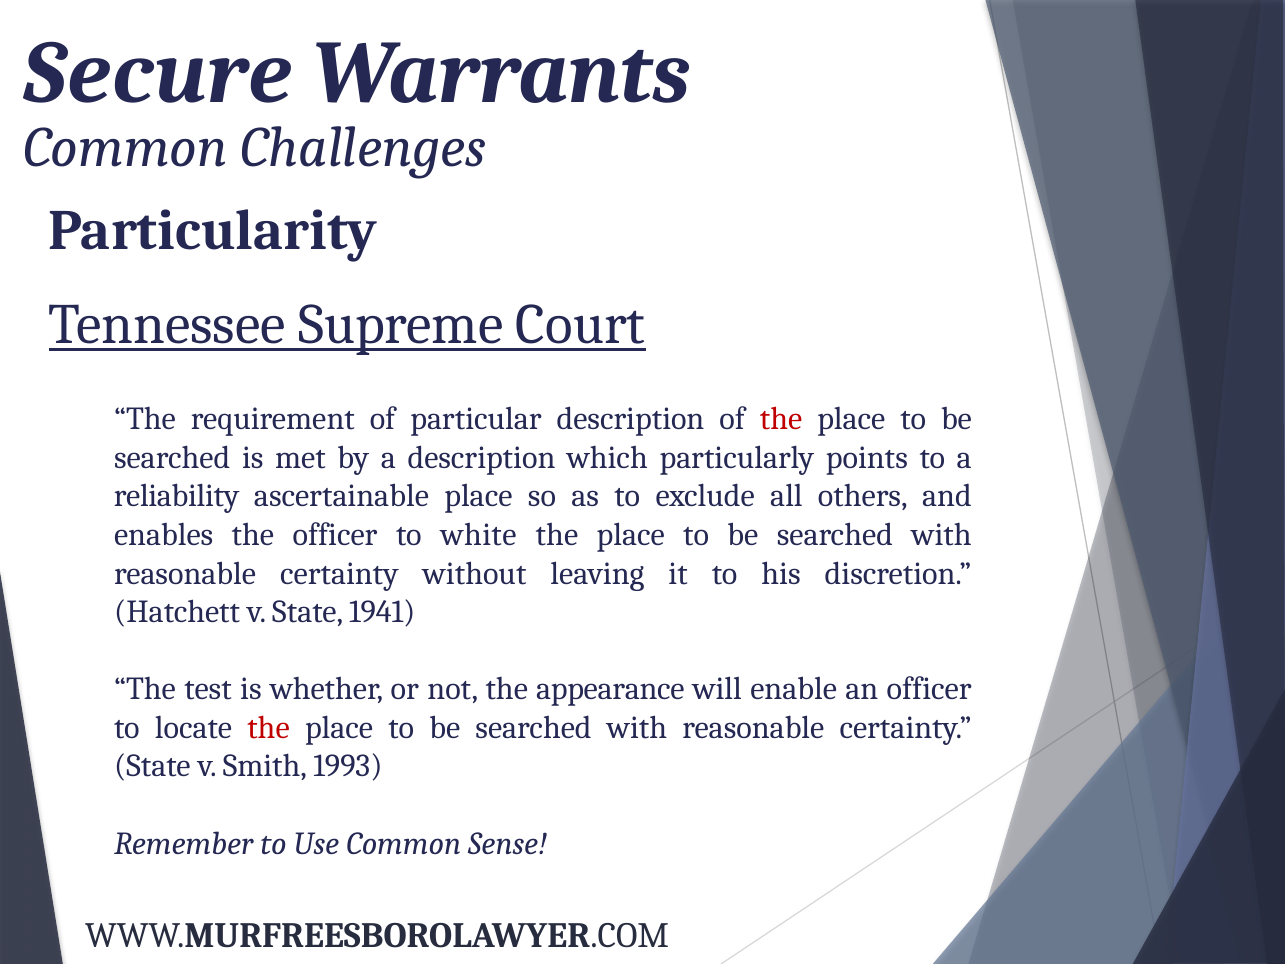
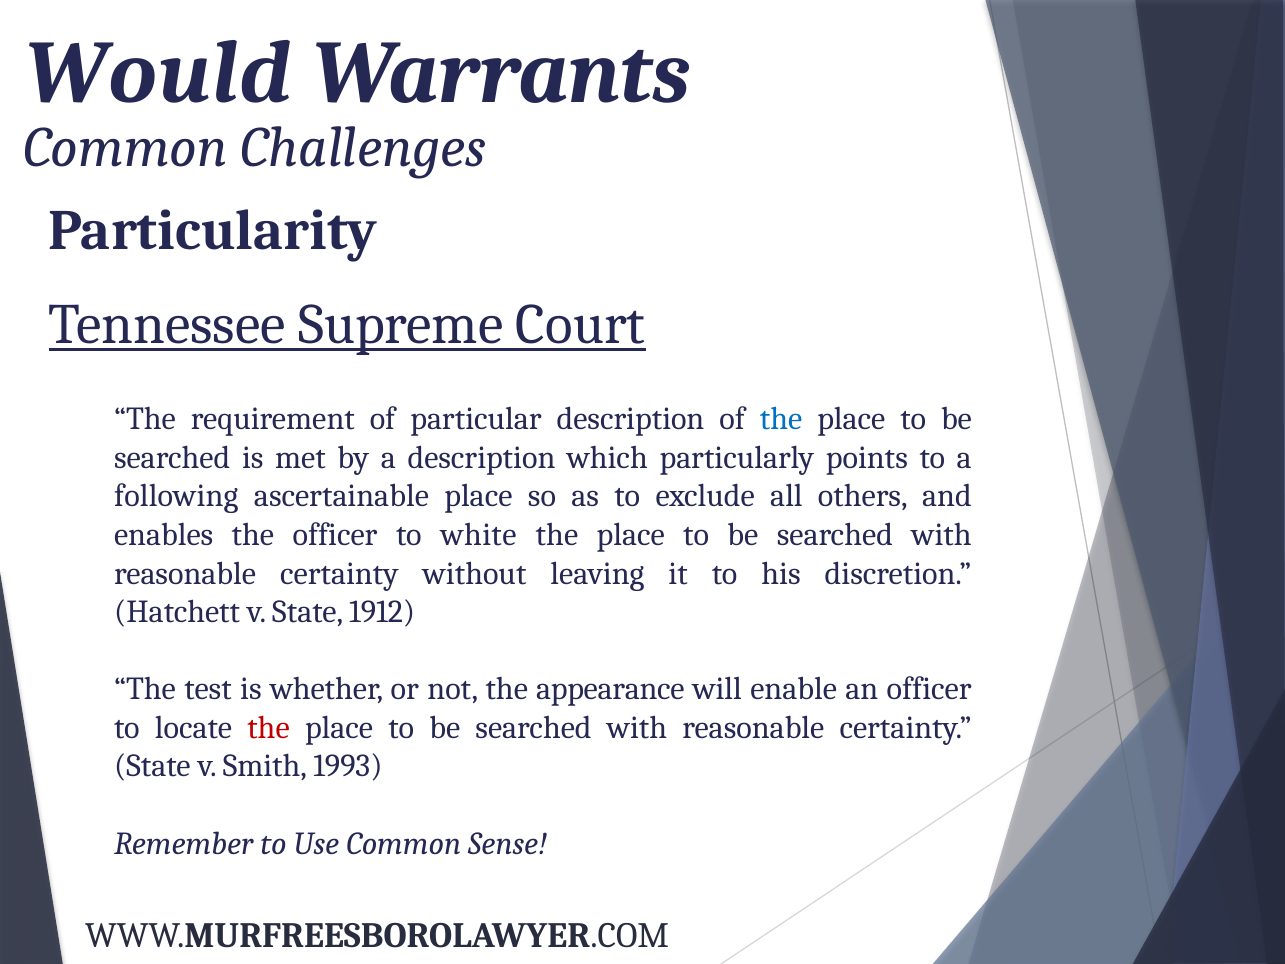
Secure: Secure -> Would
the at (781, 419) colour: red -> blue
reliability: reliability -> following
1941: 1941 -> 1912
